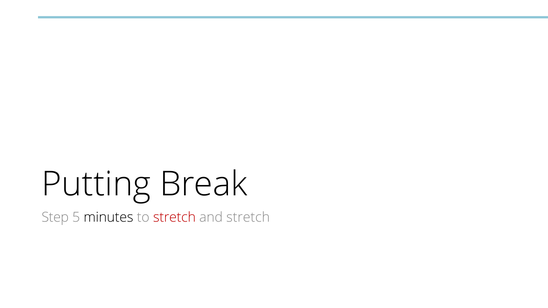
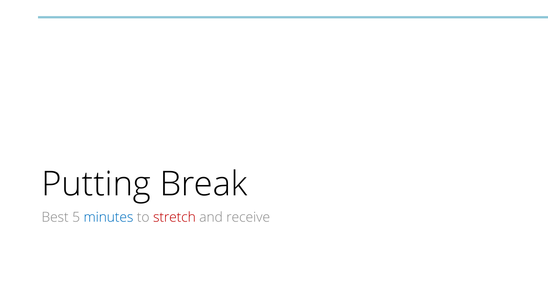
Step: Step -> Best
minutes colour: black -> blue
and stretch: stretch -> receive
